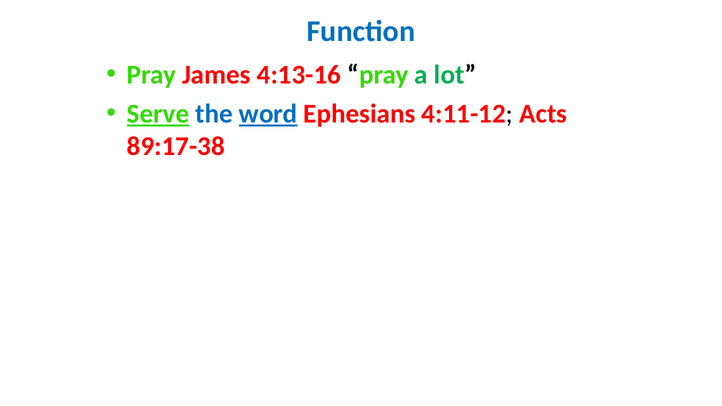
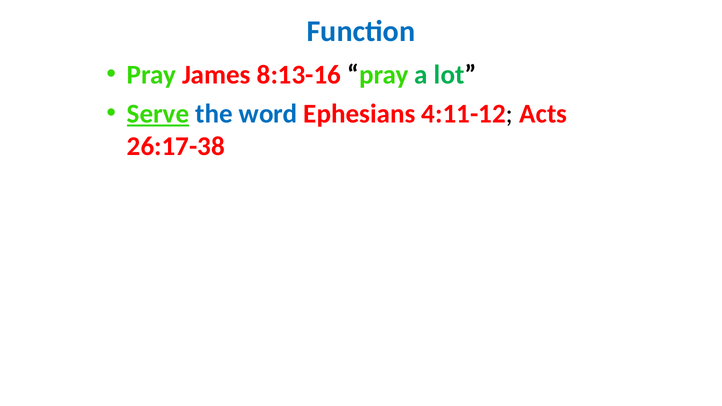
4:13-16: 4:13-16 -> 8:13-16
word underline: present -> none
89:17-38: 89:17-38 -> 26:17-38
